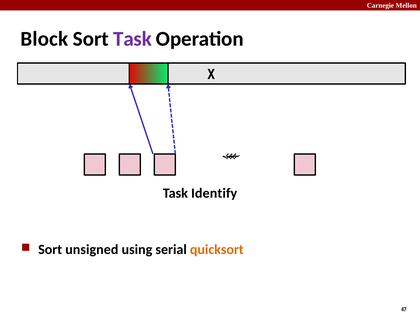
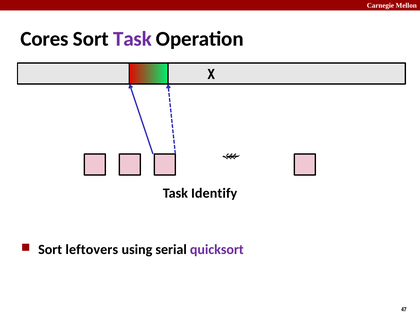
Block: Block -> Cores
unsigned: unsigned -> leftovers
quicksort colour: orange -> purple
